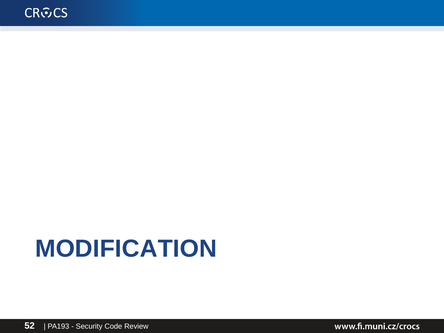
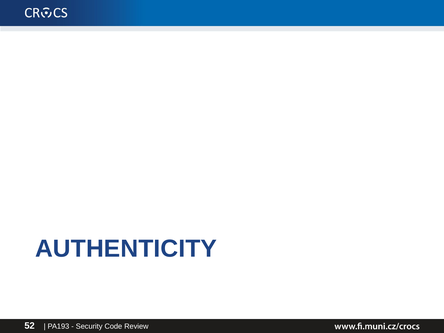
MODIFICATION: MODIFICATION -> AUTHENTICITY
